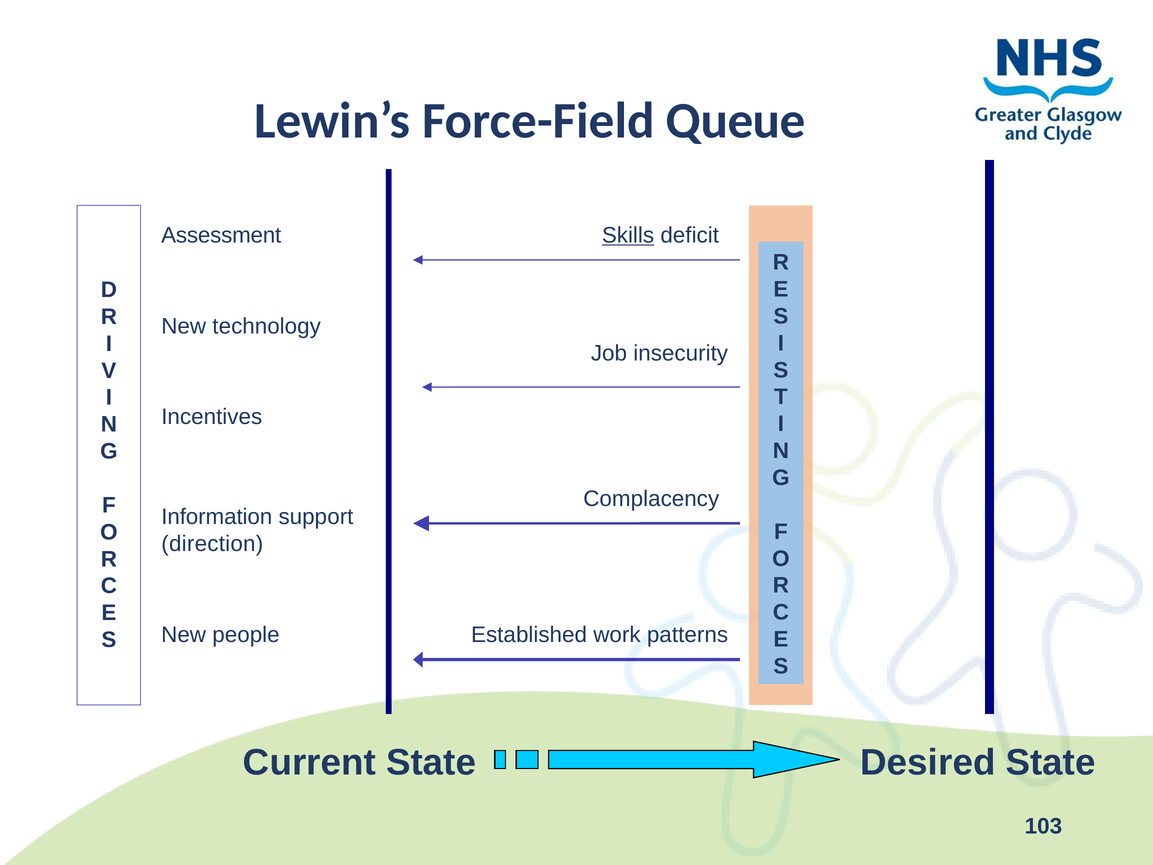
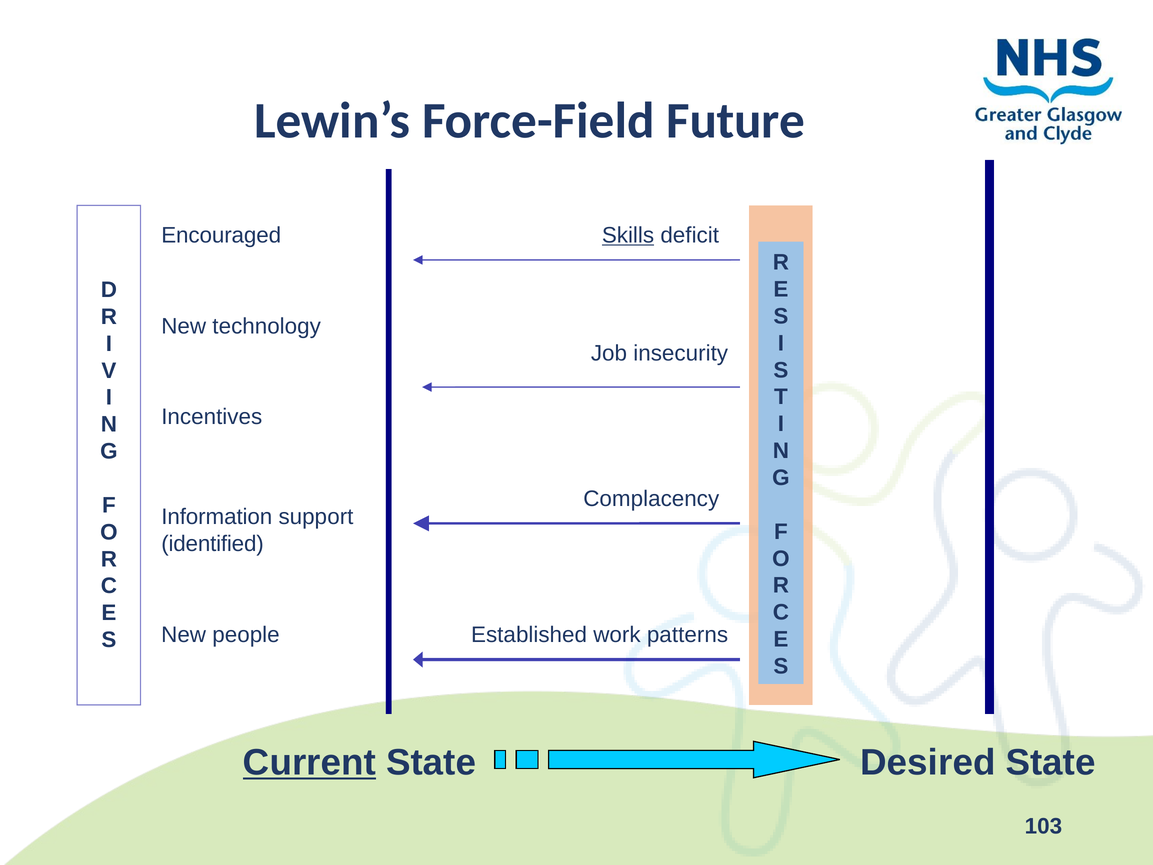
Queue: Queue -> Future
Assessment: Assessment -> Encouraged
direction: direction -> identified
Current underline: none -> present
